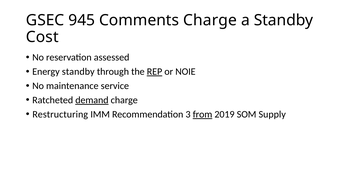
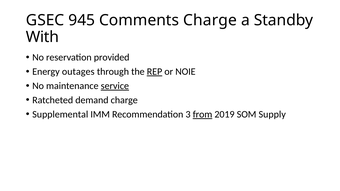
Cost: Cost -> With
assessed: assessed -> provided
Energy standby: standby -> outages
service underline: none -> present
demand underline: present -> none
Restructuring: Restructuring -> Supplemental
